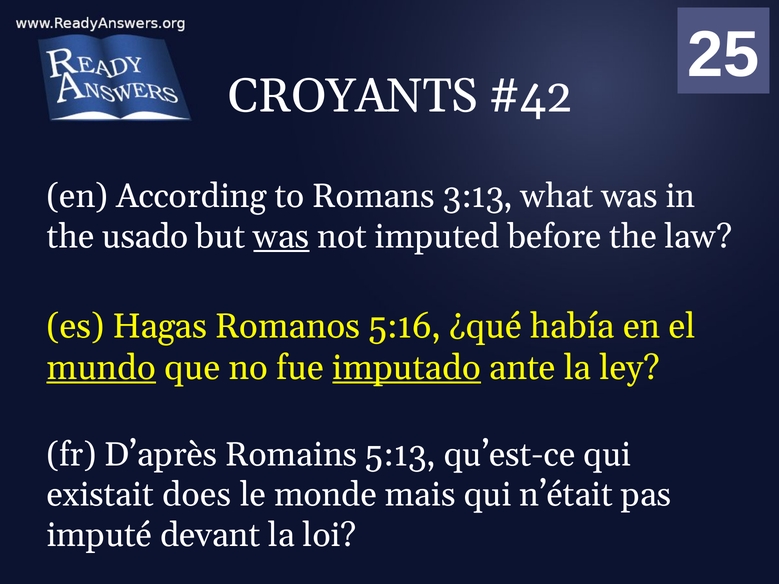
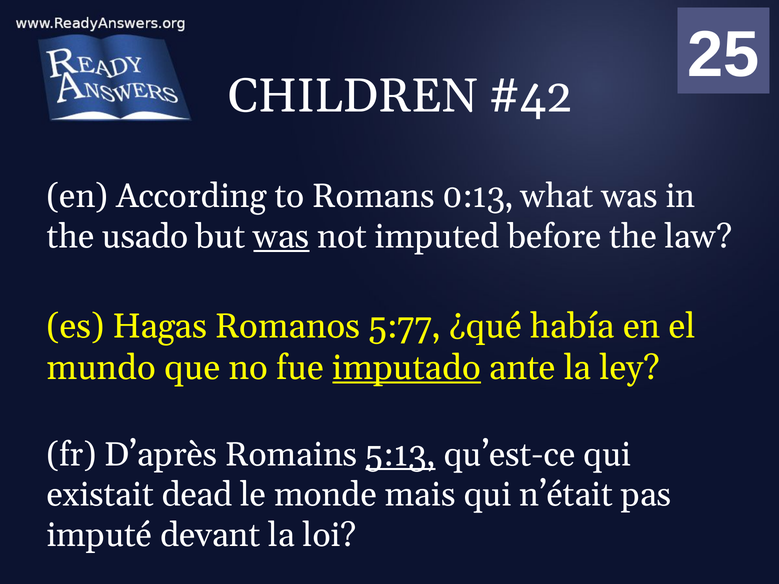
CROYANTS: CROYANTS -> CHILDREN
3:13: 3:13 -> 0:13
5:16: 5:16 -> 5:77
mundo underline: present -> none
5:13 underline: none -> present
does: does -> dead
